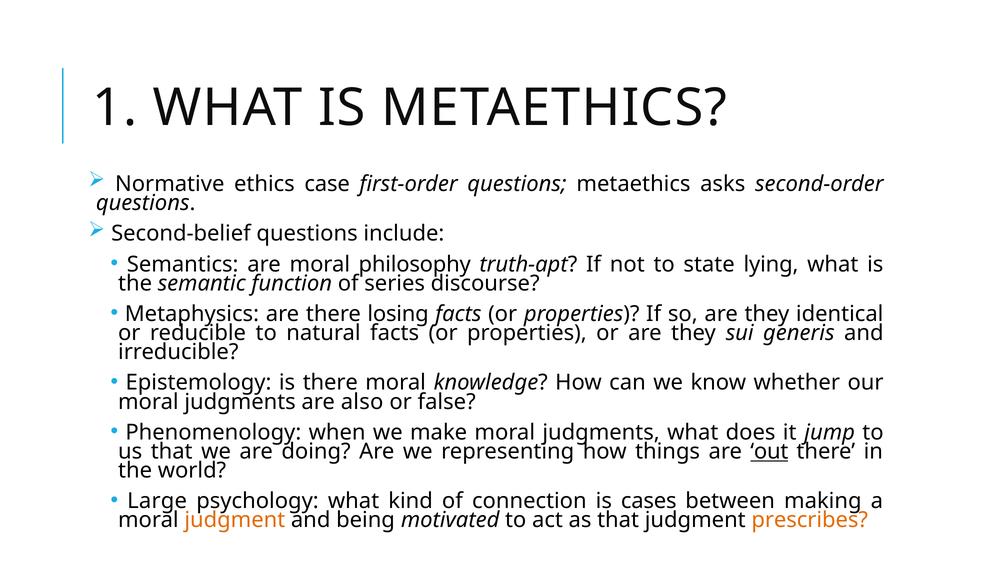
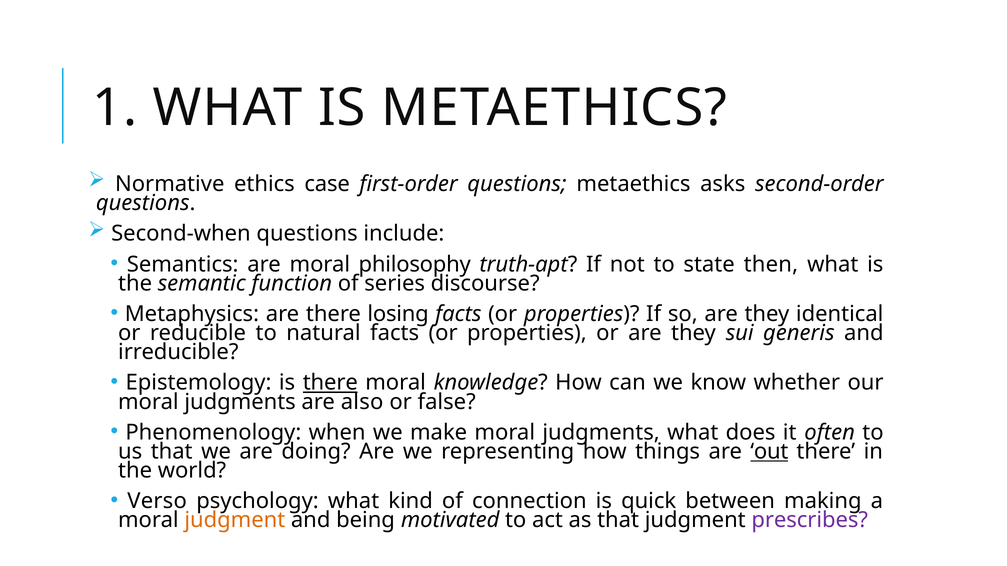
Second-belief: Second-belief -> Second-when
lying: lying -> then
there at (330, 383) underline: none -> present
jump: jump -> often
Large: Large -> Verso
cases: cases -> quick
prescribes colour: orange -> purple
